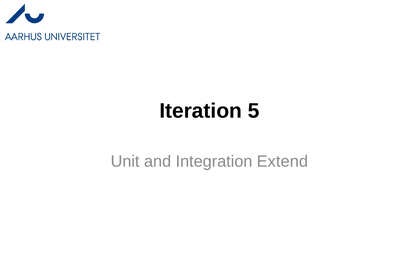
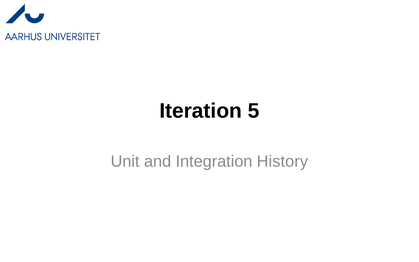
Extend: Extend -> History
